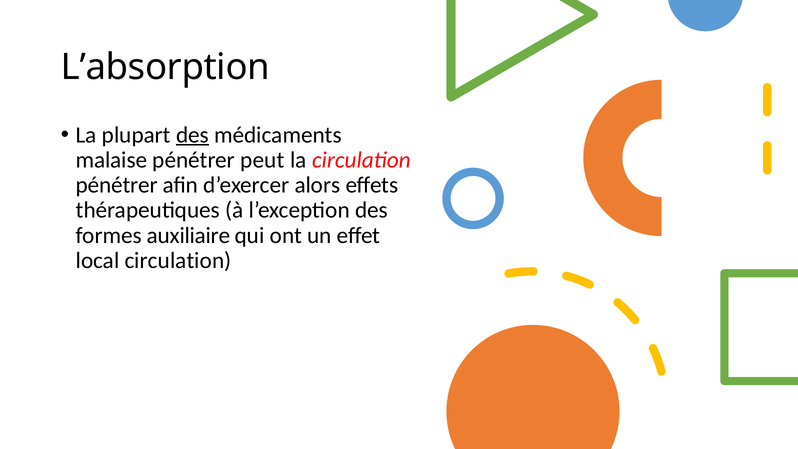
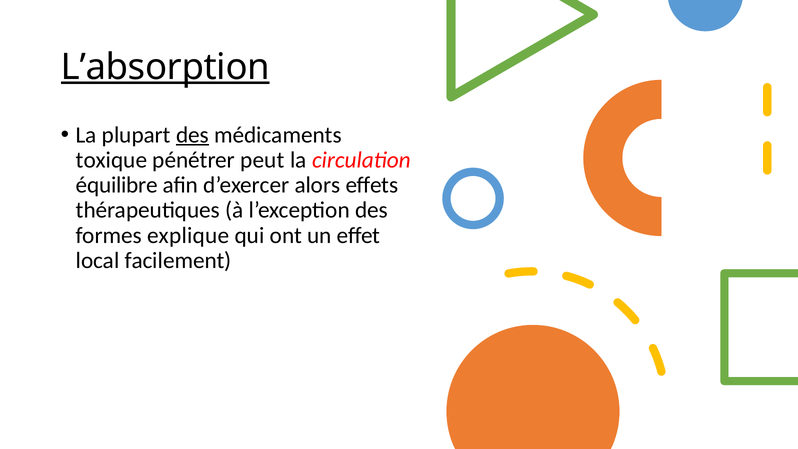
L’absorption underline: none -> present
malaise: malaise -> toxique
pénétrer at (117, 185): pénétrer -> équilibre
auxiliaire: auxiliaire -> explique
local circulation: circulation -> facilement
